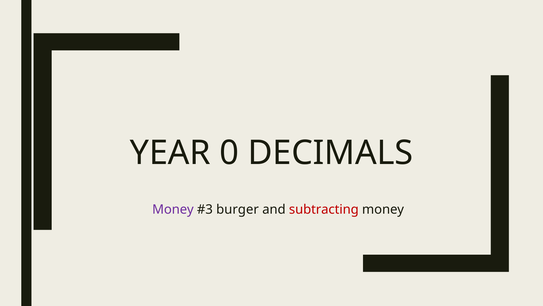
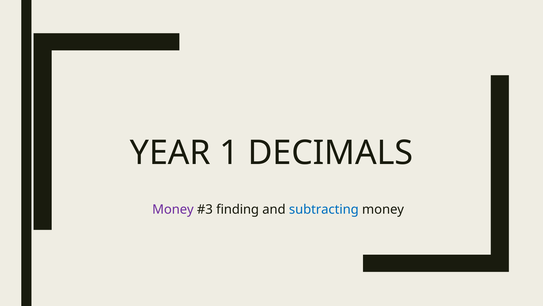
0: 0 -> 1
burger: burger -> finding
subtracting colour: red -> blue
